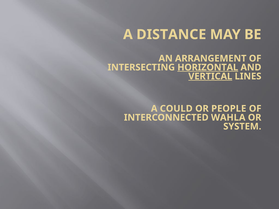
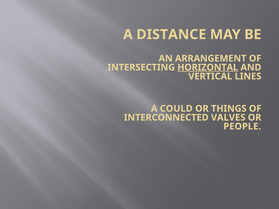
VERTICAL underline: present -> none
PEOPLE: PEOPLE -> THINGS
WAHLA: WAHLA -> VALVES
SYSTEM: SYSTEM -> PEOPLE
